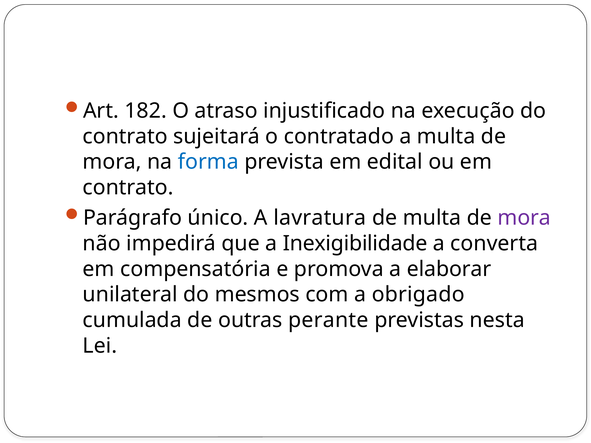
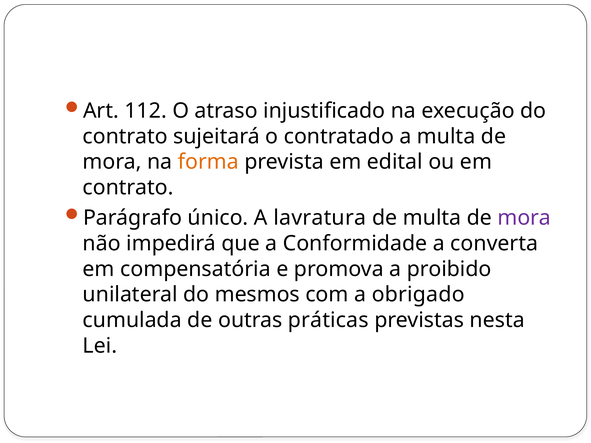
182: 182 -> 112
forma colour: blue -> orange
Inexigibilidade: Inexigibilidade -> Conformidade
elaborar: elaborar -> proibido
perante: perante -> práticas
